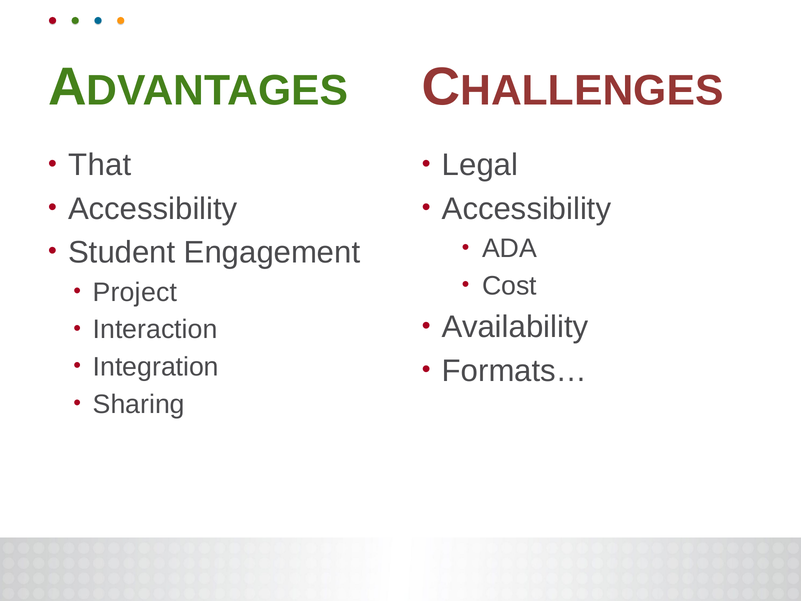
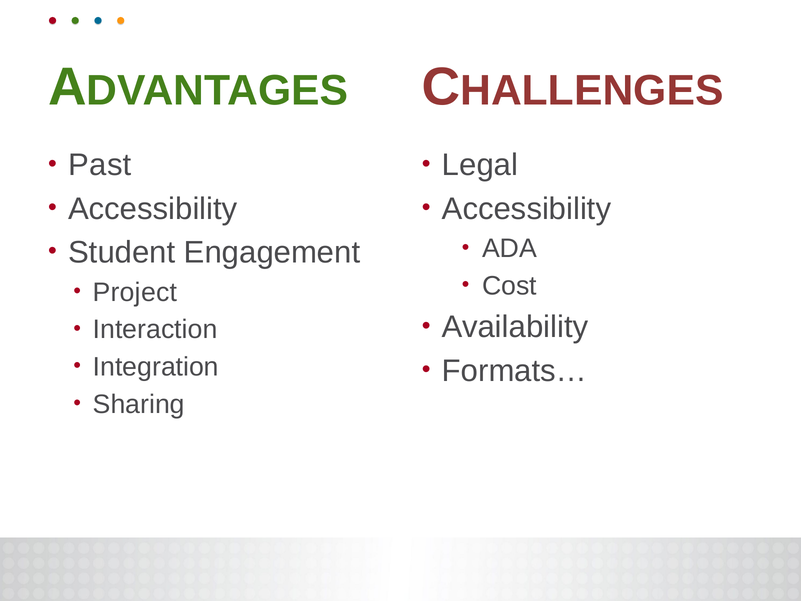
That: That -> Past
